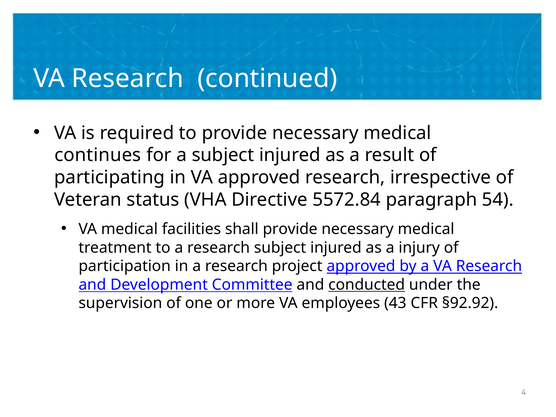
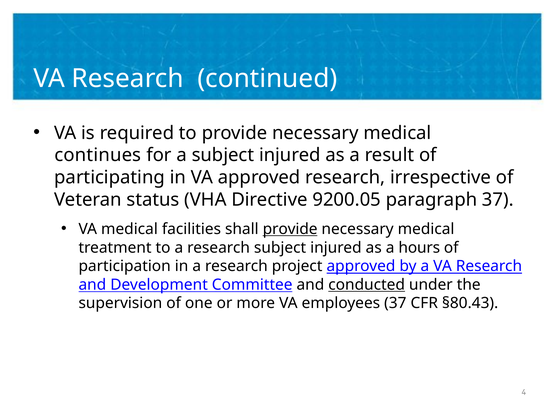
5572.84: 5572.84 -> 9200.05
paragraph 54: 54 -> 37
provide at (290, 229) underline: none -> present
injury: injury -> hours
employees 43: 43 -> 37
§92.92: §92.92 -> §80.43
